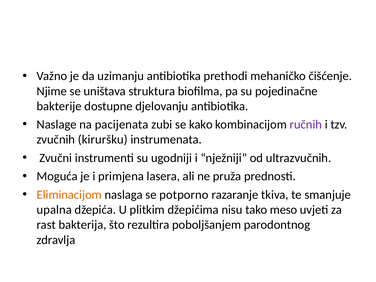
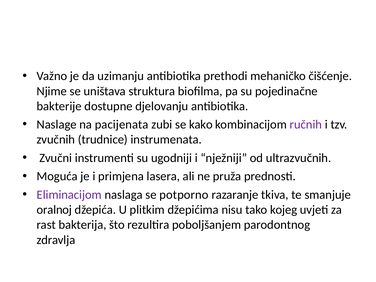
kiruršku: kiruršku -> trudnice
Eliminacijom colour: orange -> purple
upalna: upalna -> oralnoj
meso: meso -> kojeg
